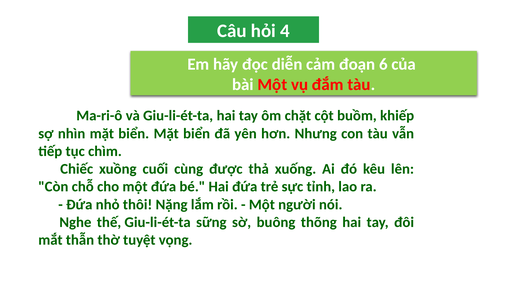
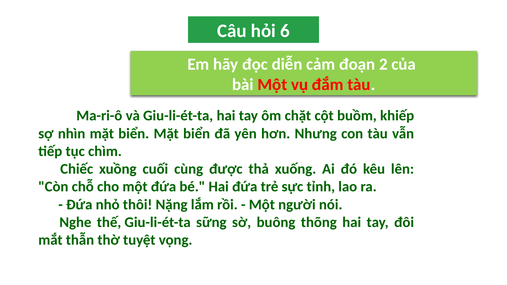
4: 4 -> 6
6: 6 -> 2
